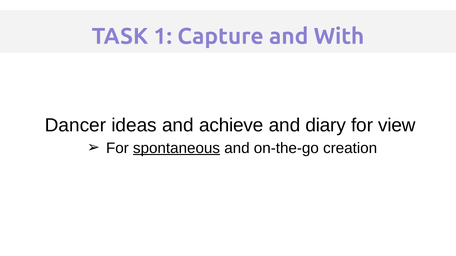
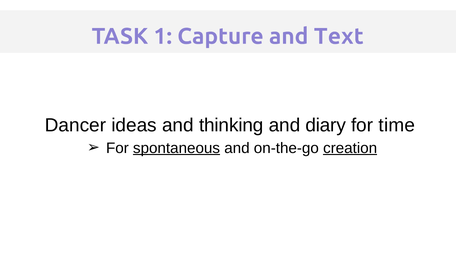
With: With -> Text
achieve: achieve -> thinking
view: view -> time
creation underline: none -> present
